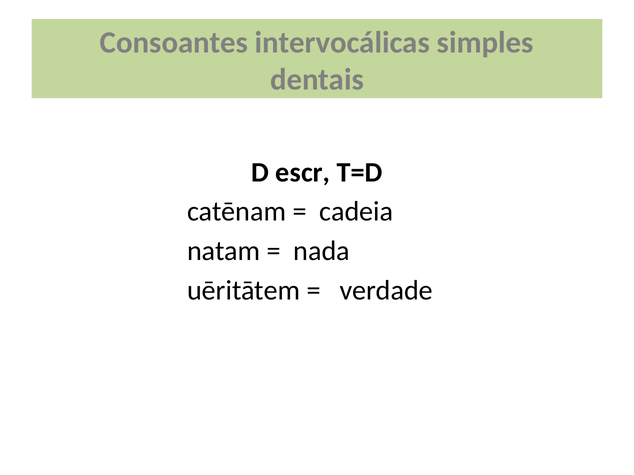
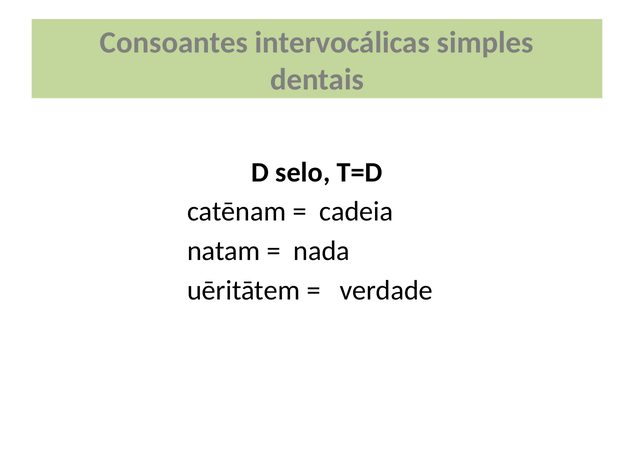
escr: escr -> selo
